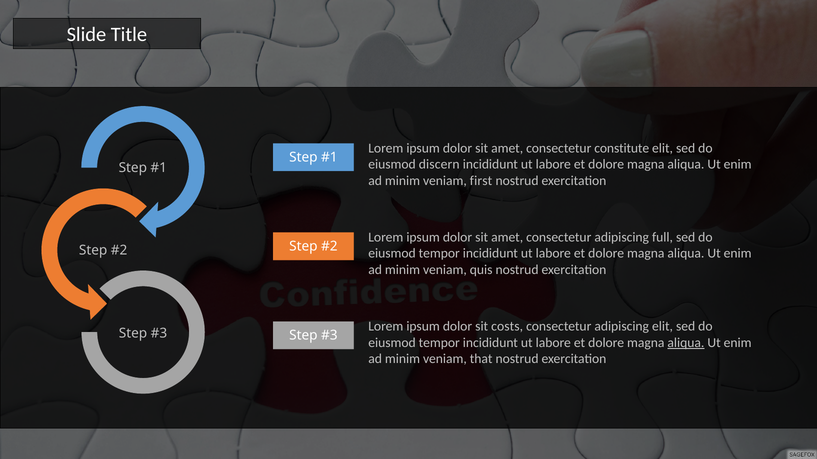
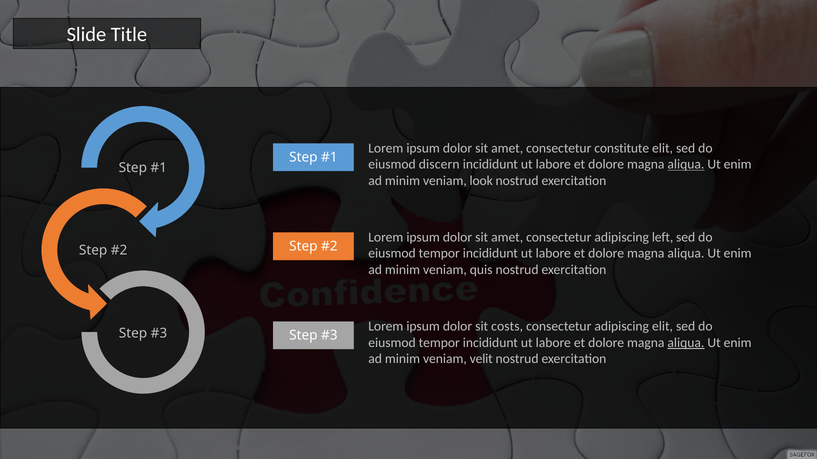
aliqua at (686, 165) underline: none -> present
first: first -> look
full: full -> left
that: that -> velit
